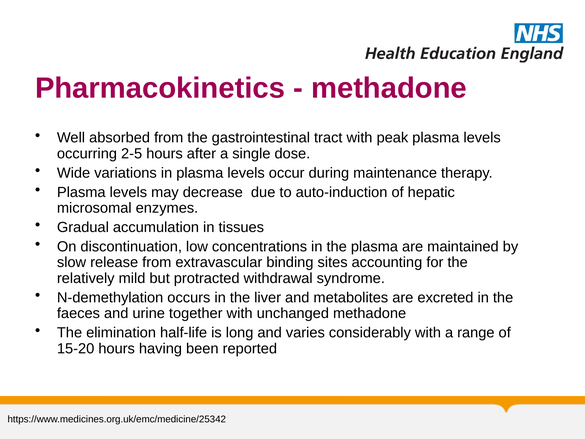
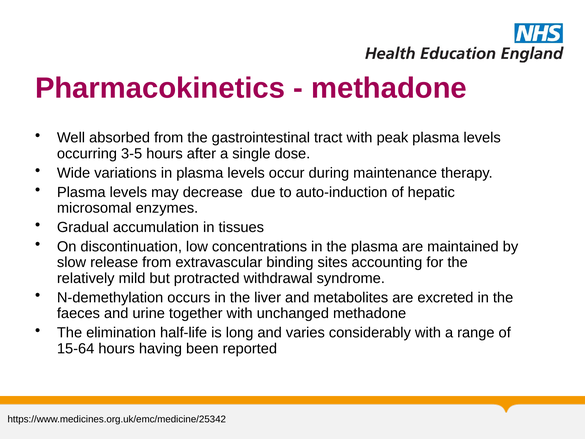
2-5: 2-5 -> 3-5
15-20: 15-20 -> 15-64
